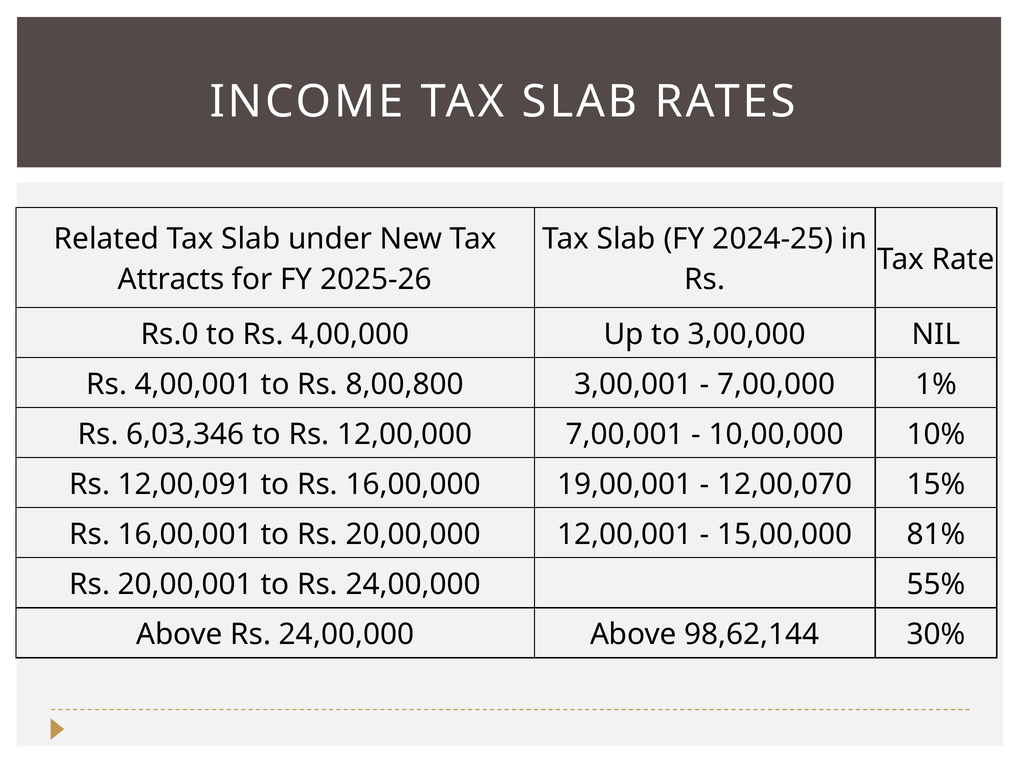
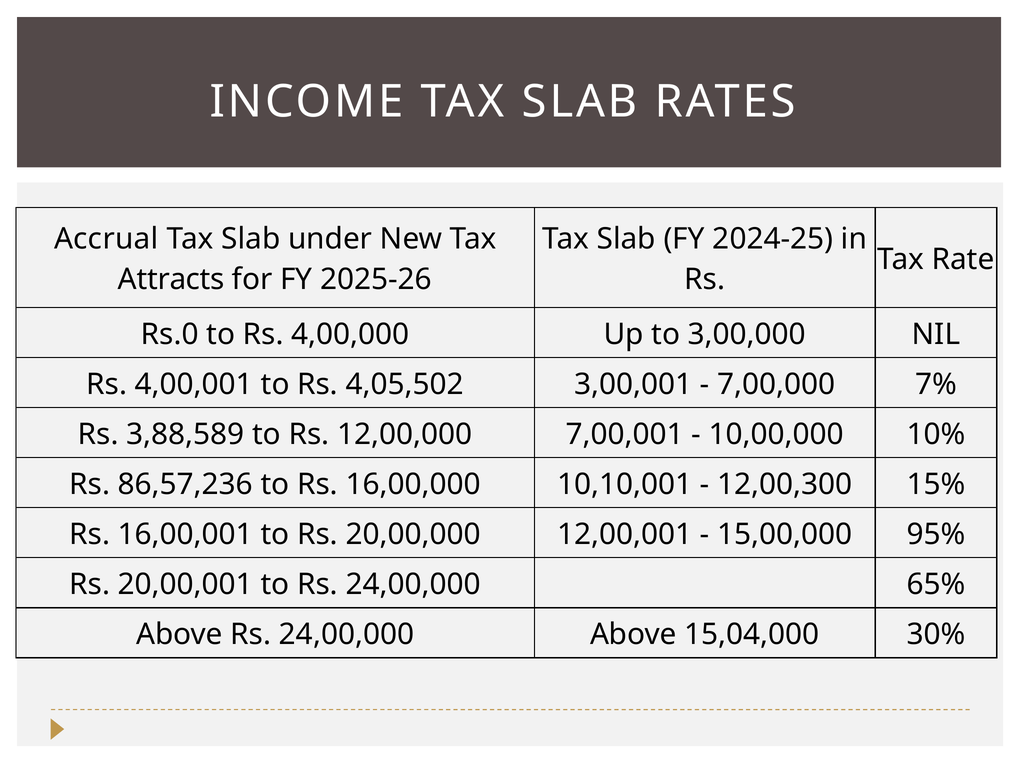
Related: Related -> Accrual
8,00,800: 8,00,800 -> 4,05,502
1%: 1% -> 7%
6,03,346: 6,03,346 -> 3,88,589
12,00,091: 12,00,091 -> 86,57,236
19,00,001: 19,00,001 -> 10,10,001
12,00,070: 12,00,070 -> 12,00,300
81%: 81% -> 95%
55%: 55% -> 65%
98,62,144: 98,62,144 -> 15,04,000
